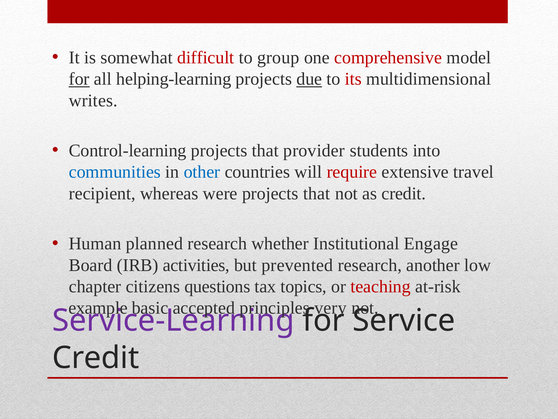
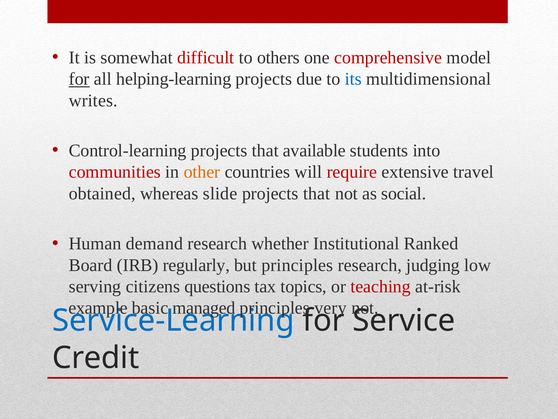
group: group -> others
due underline: present -> none
its colour: red -> blue
provider: provider -> available
communities colour: blue -> red
other colour: blue -> orange
recipient: recipient -> obtained
were: were -> slide
as credit: credit -> social
planned: planned -> demand
Engage: Engage -> Ranked
activities: activities -> regularly
but prevented: prevented -> principles
another: another -> judging
chapter: chapter -> serving
accepted: accepted -> managed
Service-Learning colour: purple -> blue
